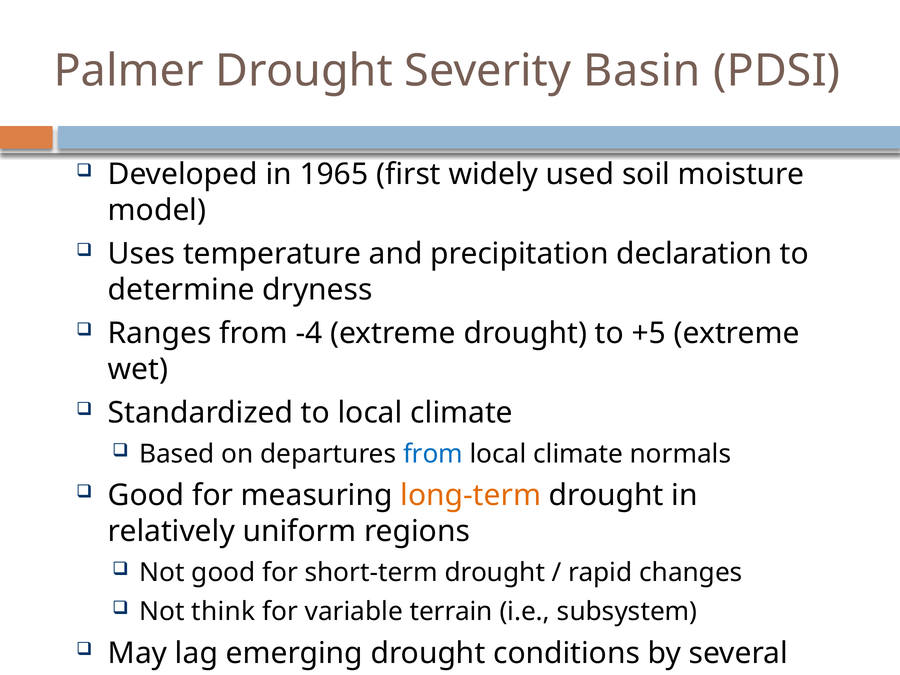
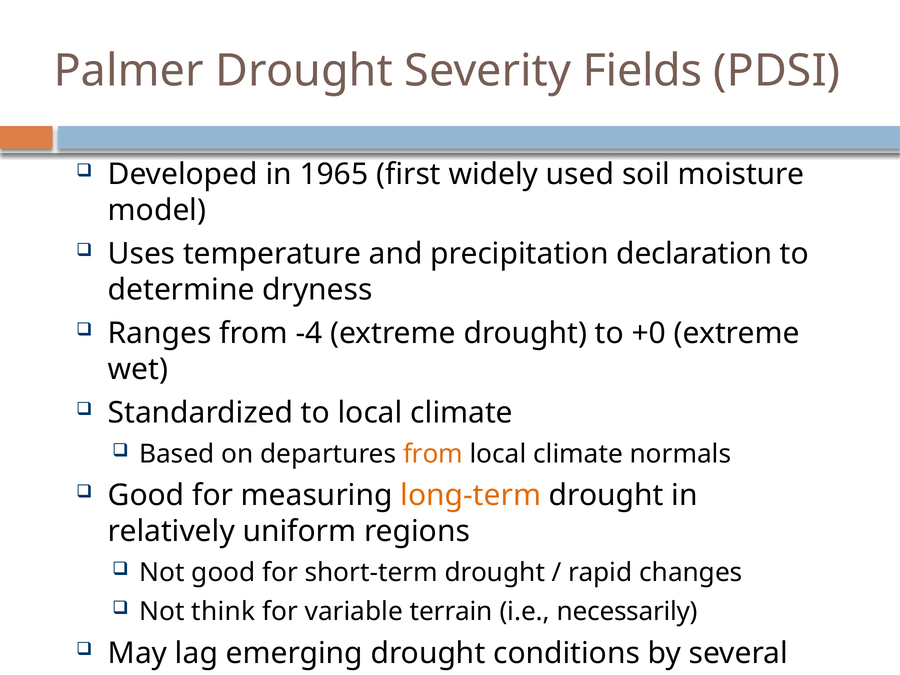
Basin: Basin -> Fields
+5: +5 -> +0
from at (433, 454) colour: blue -> orange
subsystem: subsystem -> necessarily
